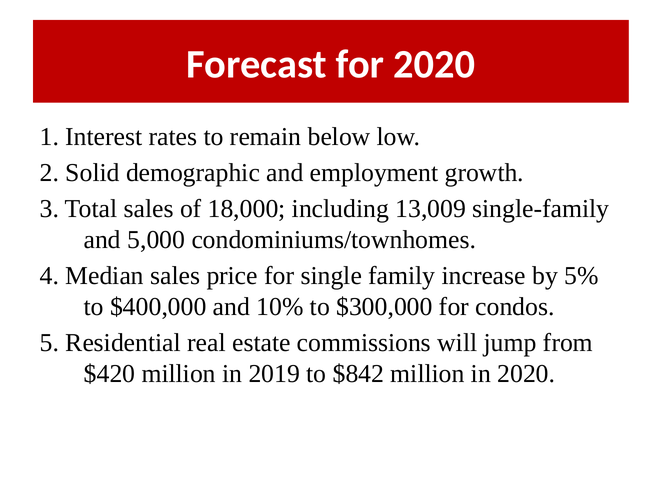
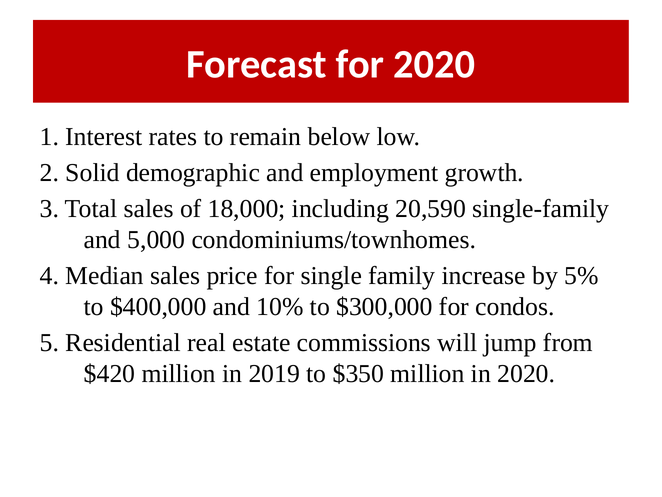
13,009: 13,009 -> 20,590
$842: $842 -> $350
